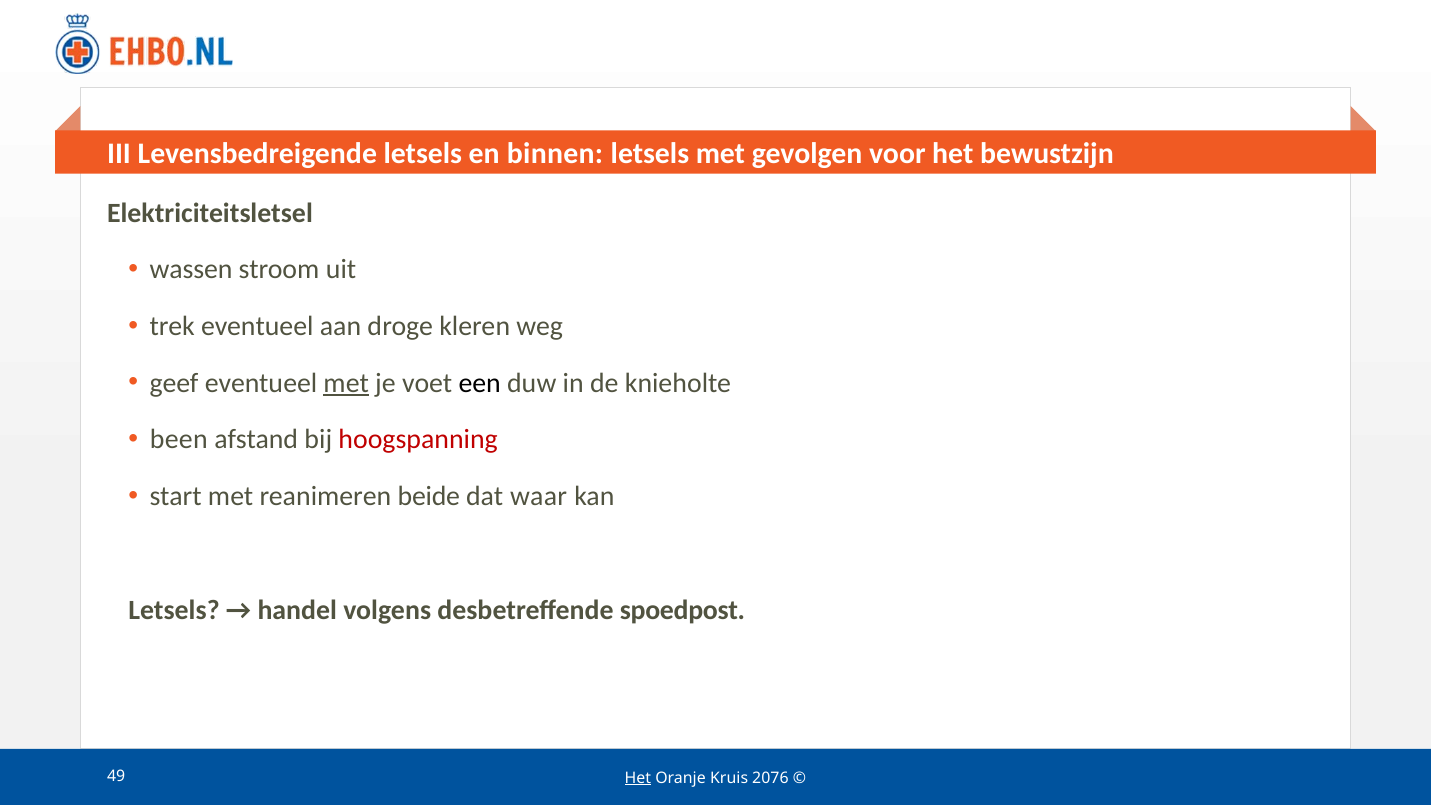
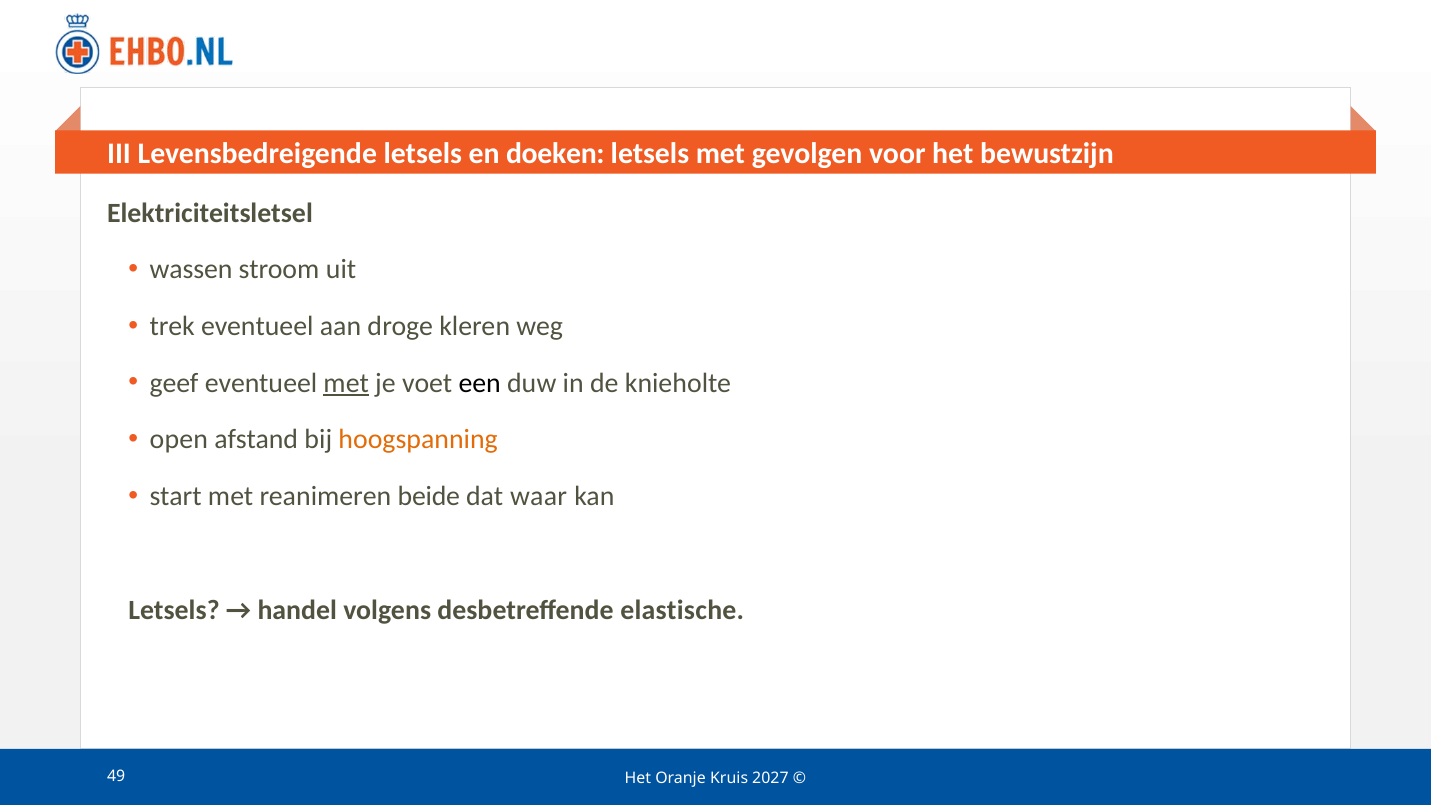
binnen: binnen -> doeken
been: been -> open
hoogspanning colour: red -> orange
spoedpost: spoedpost -> elastische
Het at (638, 778) underline: present -> none
2076: 2076 -> 2027
